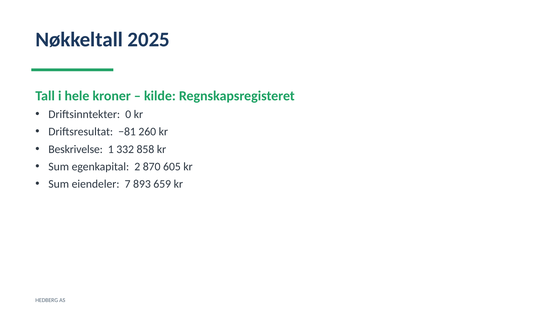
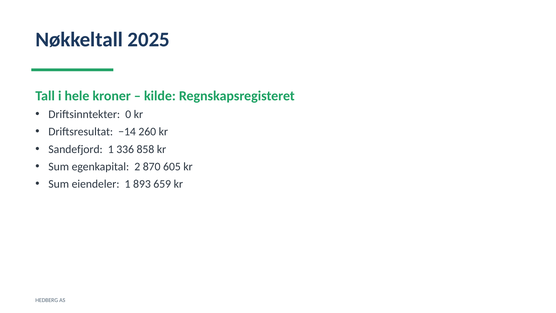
−81: −81 -> −14
Beskrivelse: Beskrivelse -> Sandefjord
332: 332 -> 336
eiendeler 7: 7 -> 1
